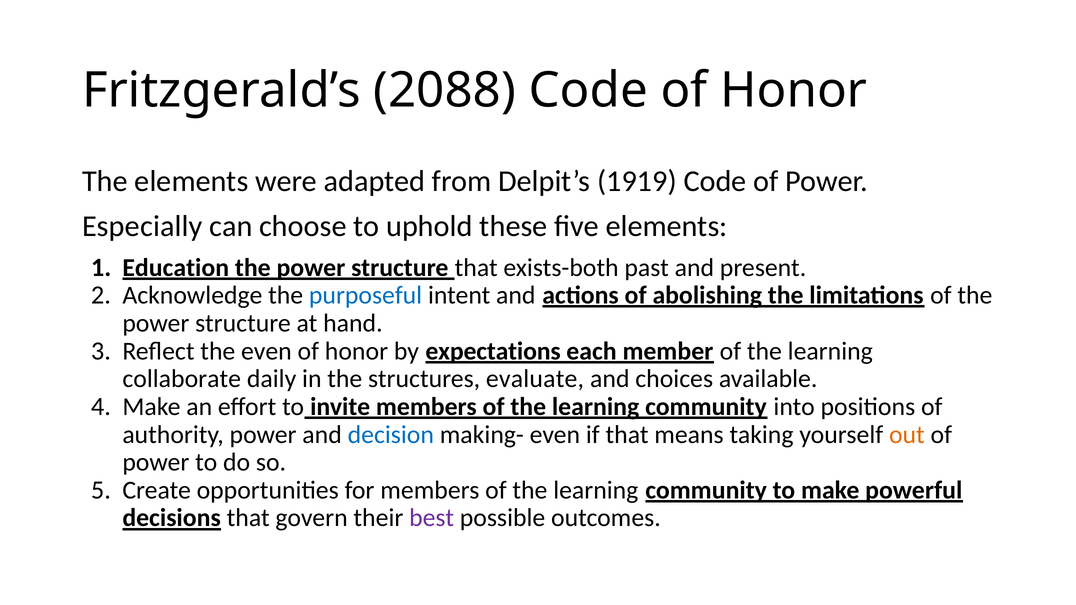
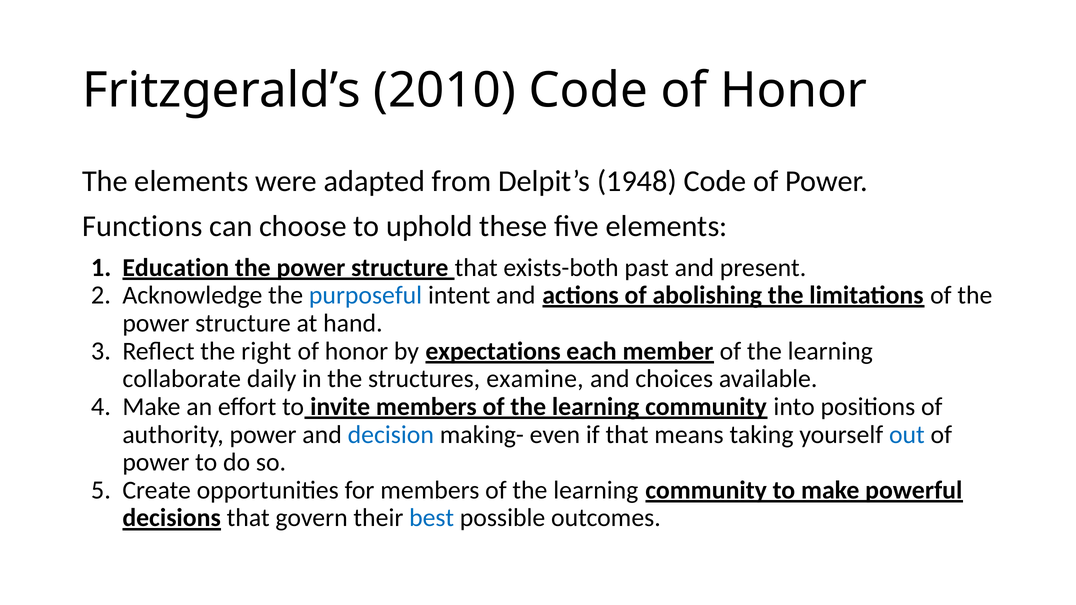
2088: 2088 -> 2010
1919: 1919 -> 1948
Especially: Especially -> Functions
the even: even -> right
evaluate: evaluate -> examine
out colour: orange -> blue
best colour: purple -> blue
